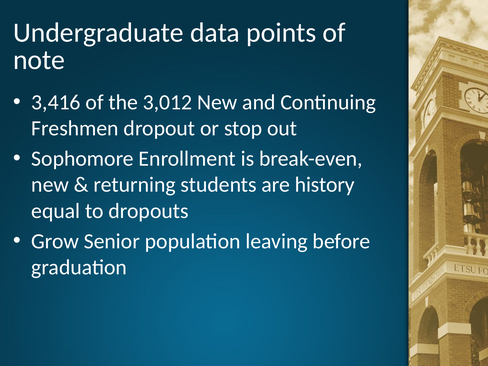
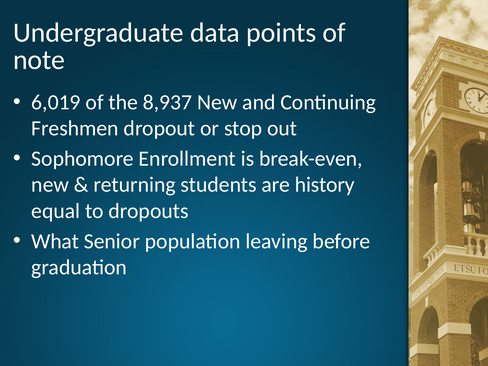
3,416: 3,416 -> 6,019
3,012: 3,012 -> 8,937
Grow: Grow -> What
